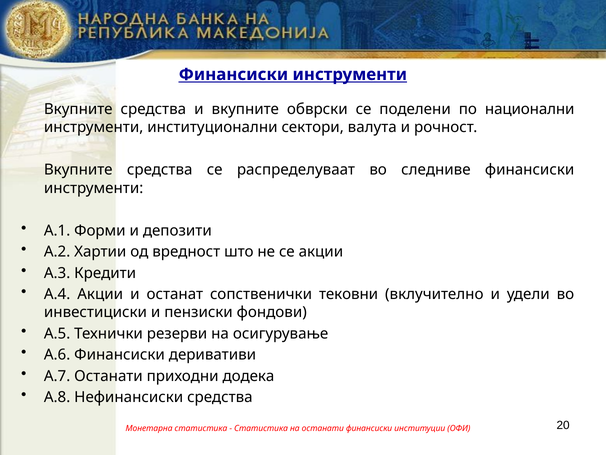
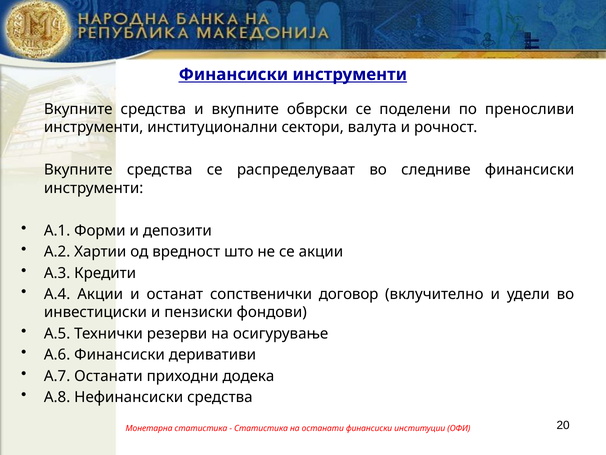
национални: национални -> преносливи
тековни: тековни -> договор
